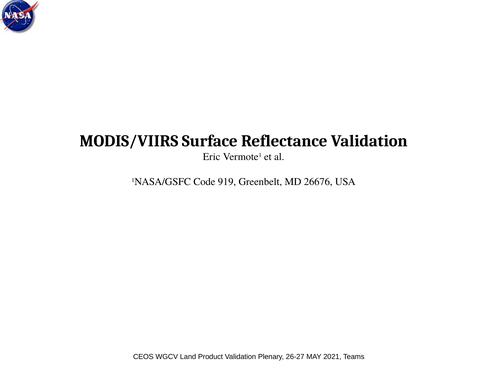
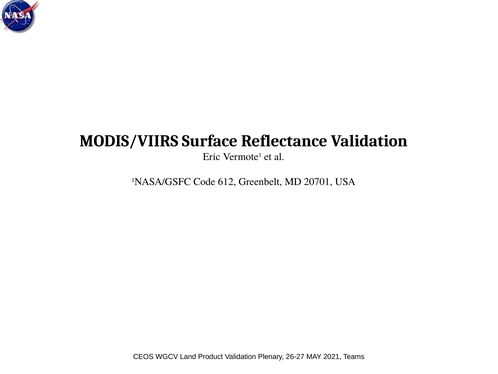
919: 919 -> 612
26676: 26676 -> 20701
